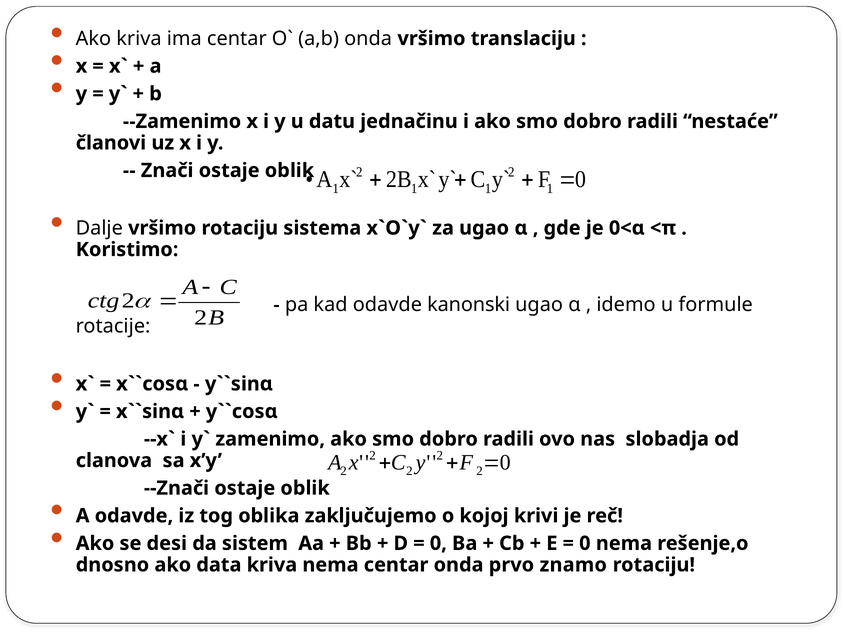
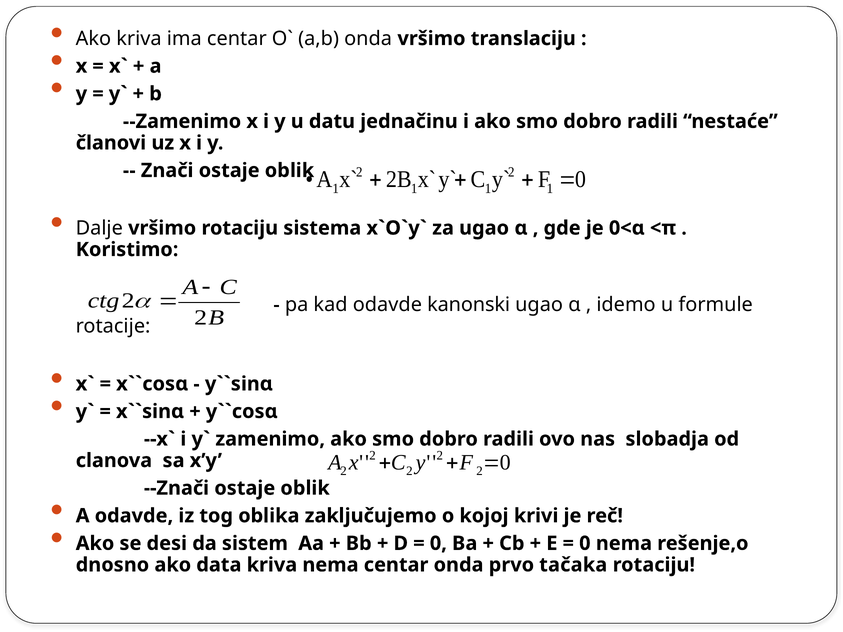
znamo: znamo -> tačaka
